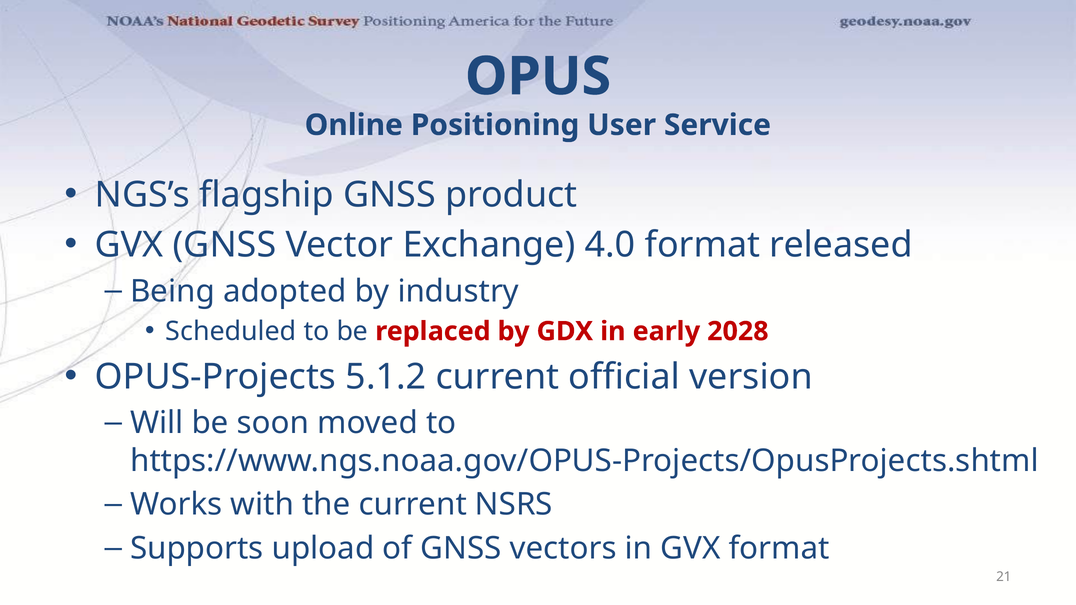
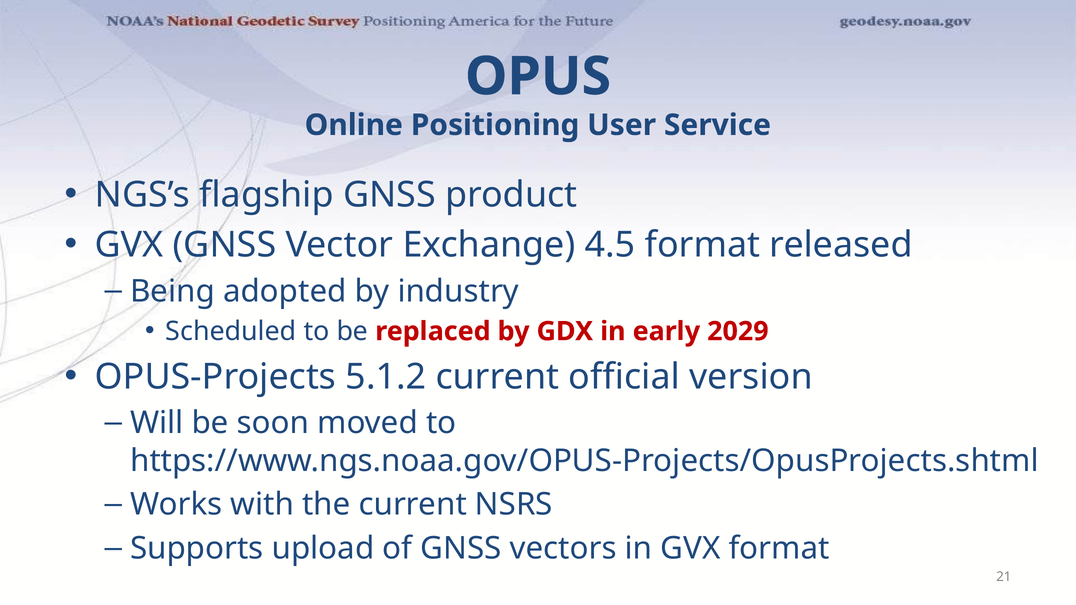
4.0: 4.0 -> 4.5
2028: 2028 -> 2029
